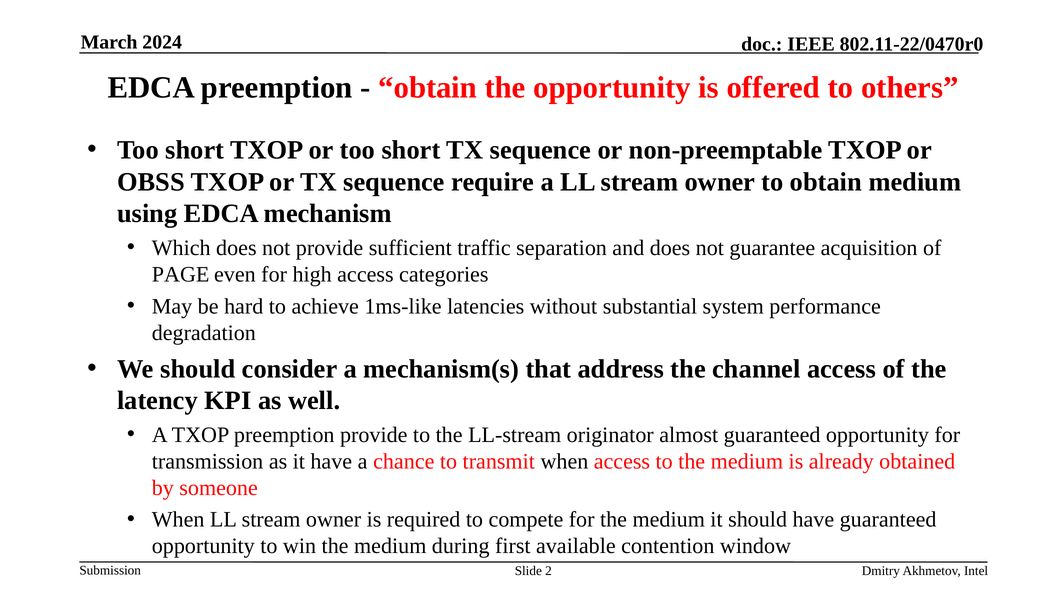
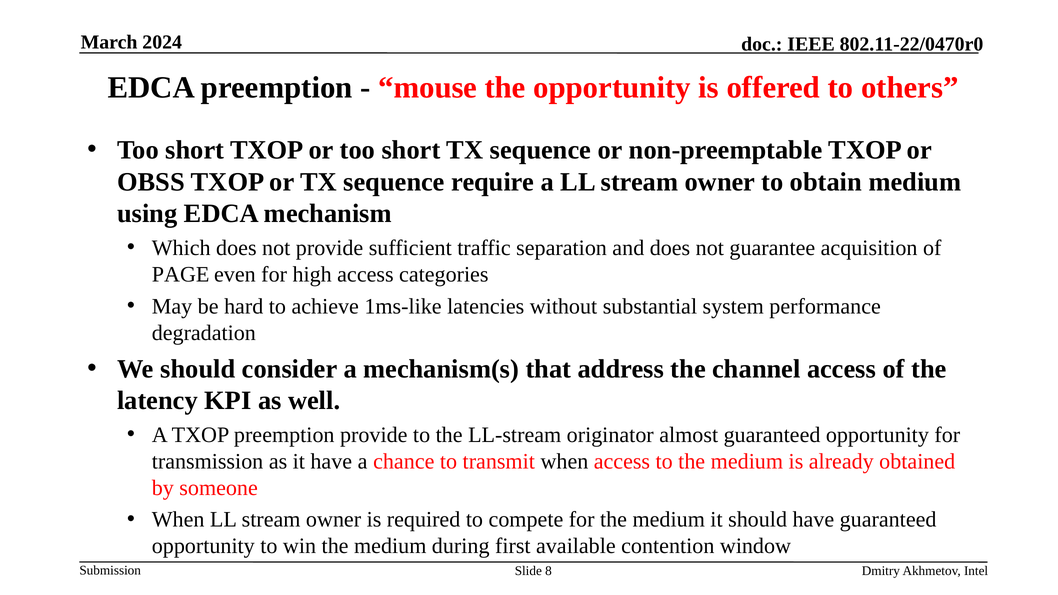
obtain at (428, 88): obtain -> mouse
2: 2 -> 8
